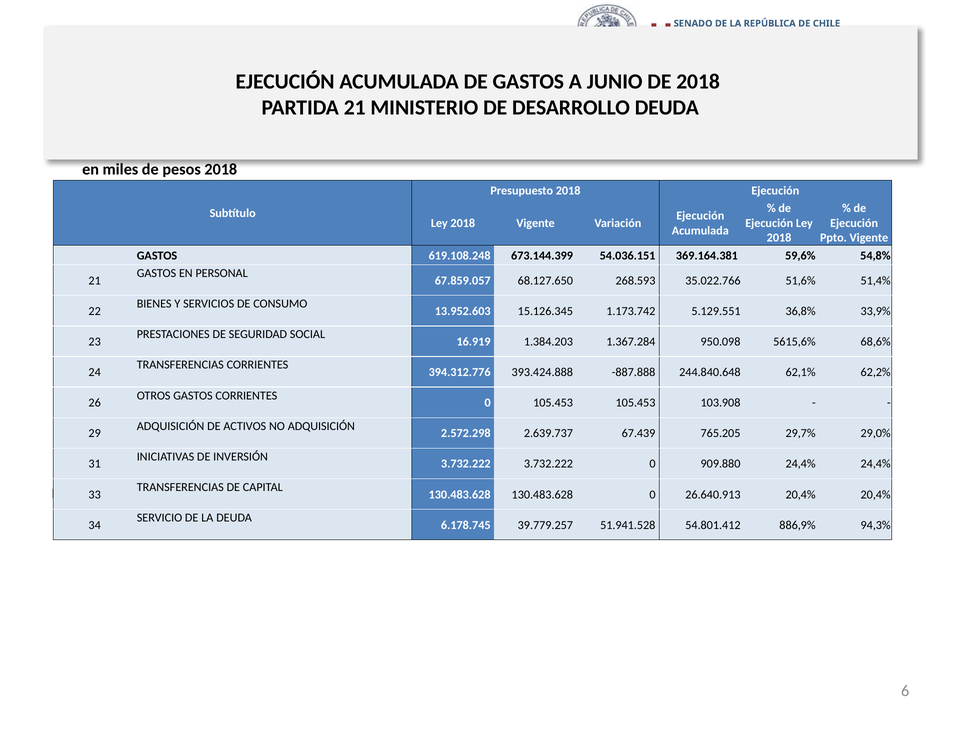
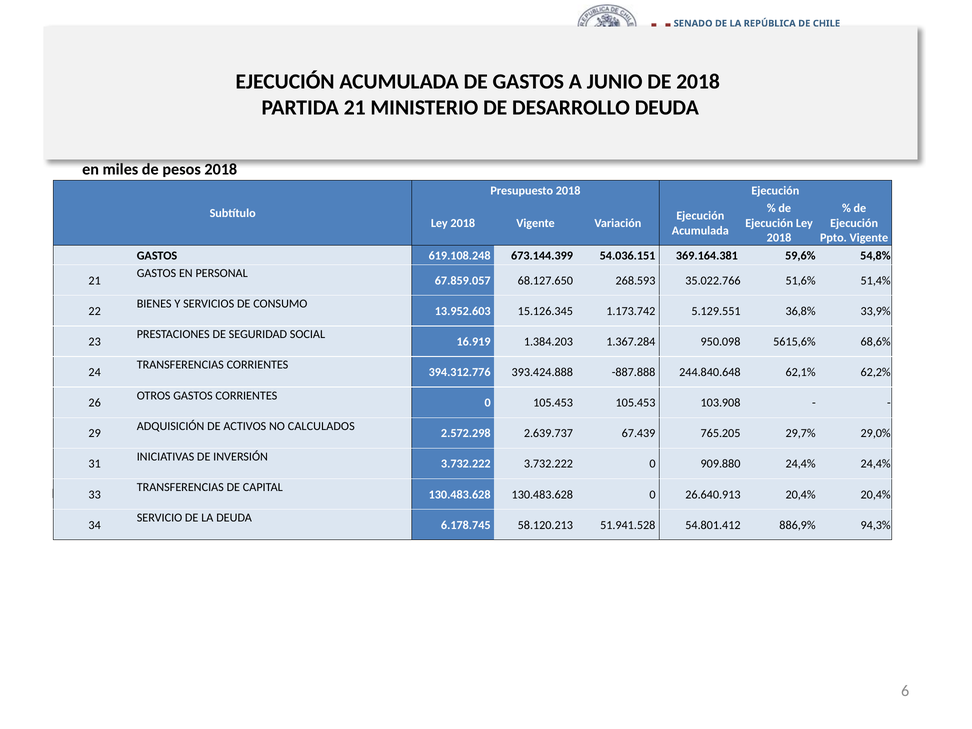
NO ADQUISICIÓN: ADQUISICIÓN -> CALCULADOS
39.779.257: 39.779.257 -> 58.120.213
